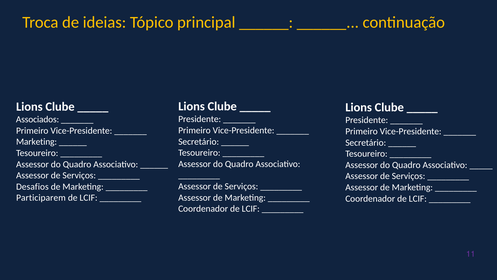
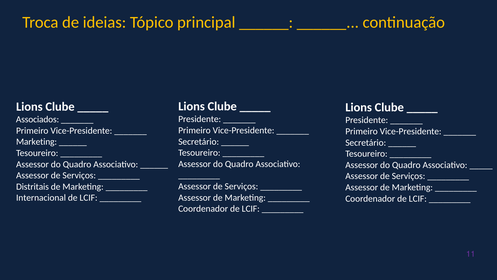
Desafios: Desafios -> Distritais
Participarem: Participarem -> Internacional
